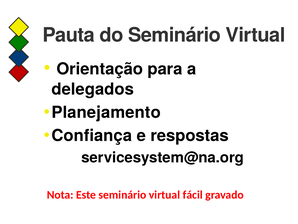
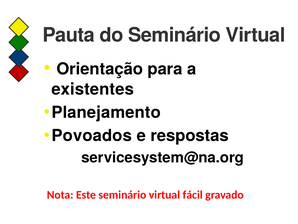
delegados: delegados -> existentes
Confiança: Confiança -> Povoados
